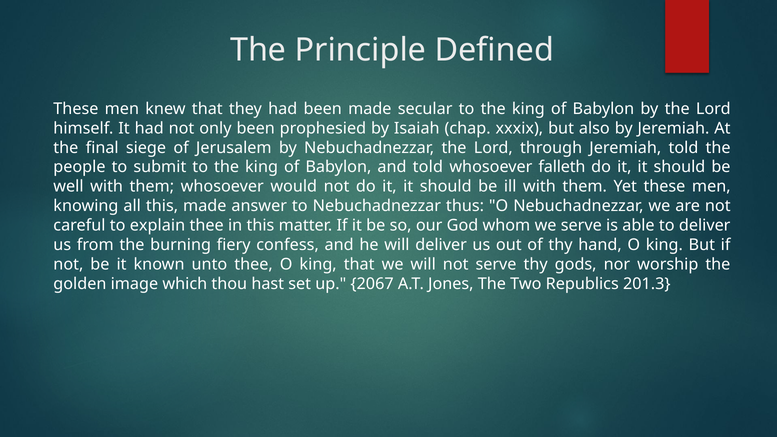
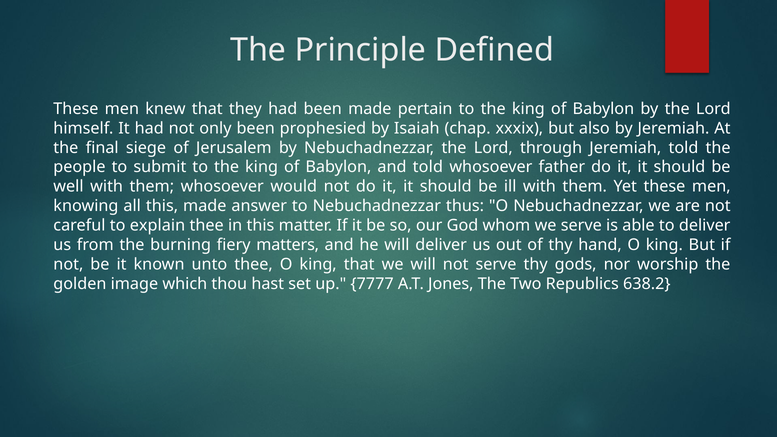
secular: secular -> pertain
falleth: falleth -> father
confess: confess -> matters
2067: 2067 -> 7777
201.3: 201.3 -> 638.2
